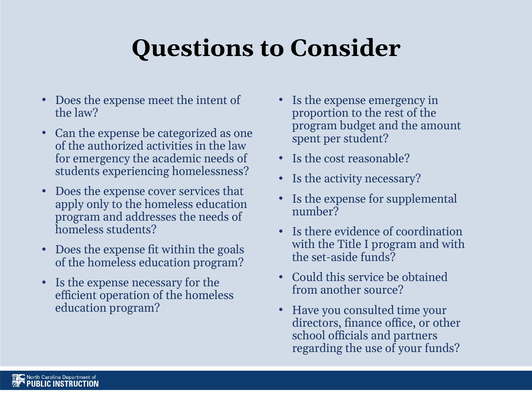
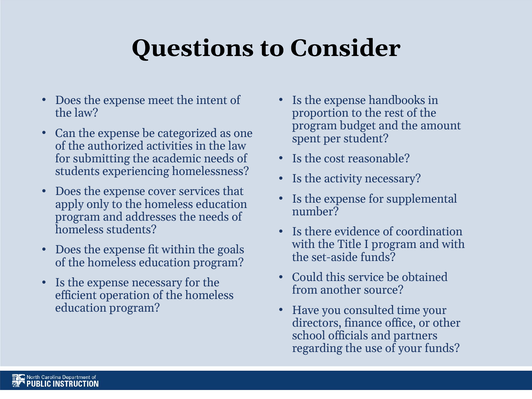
expense emergency: emergency -> handbooks
for emergency: emergency -> submitting
